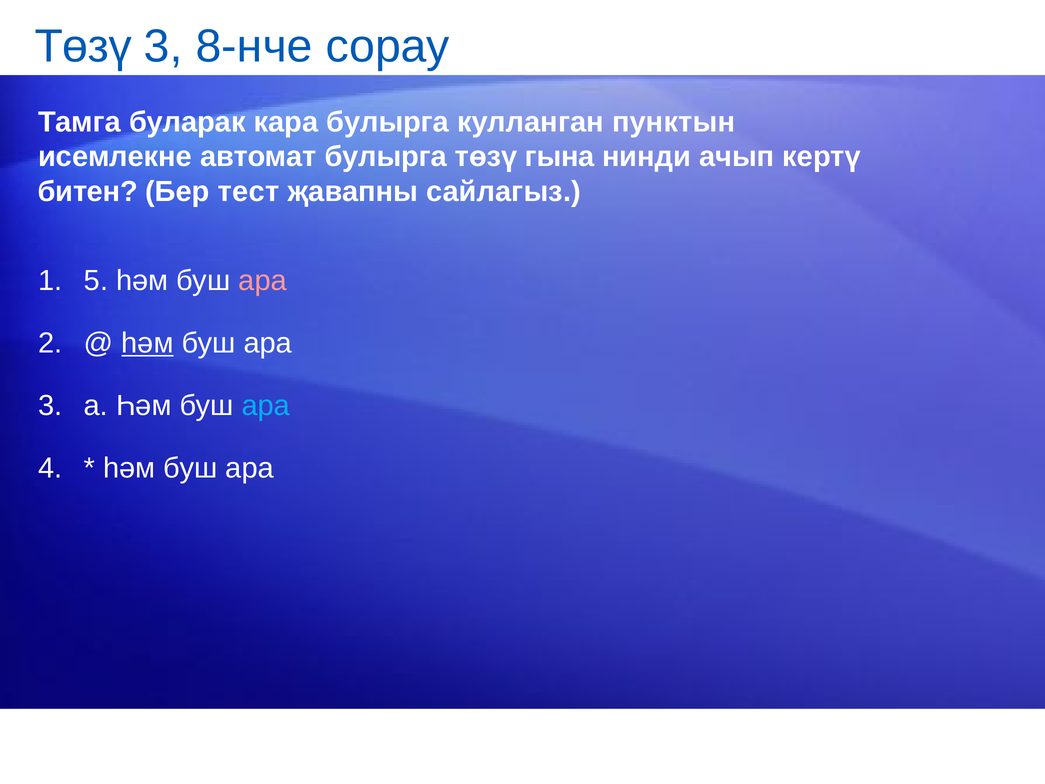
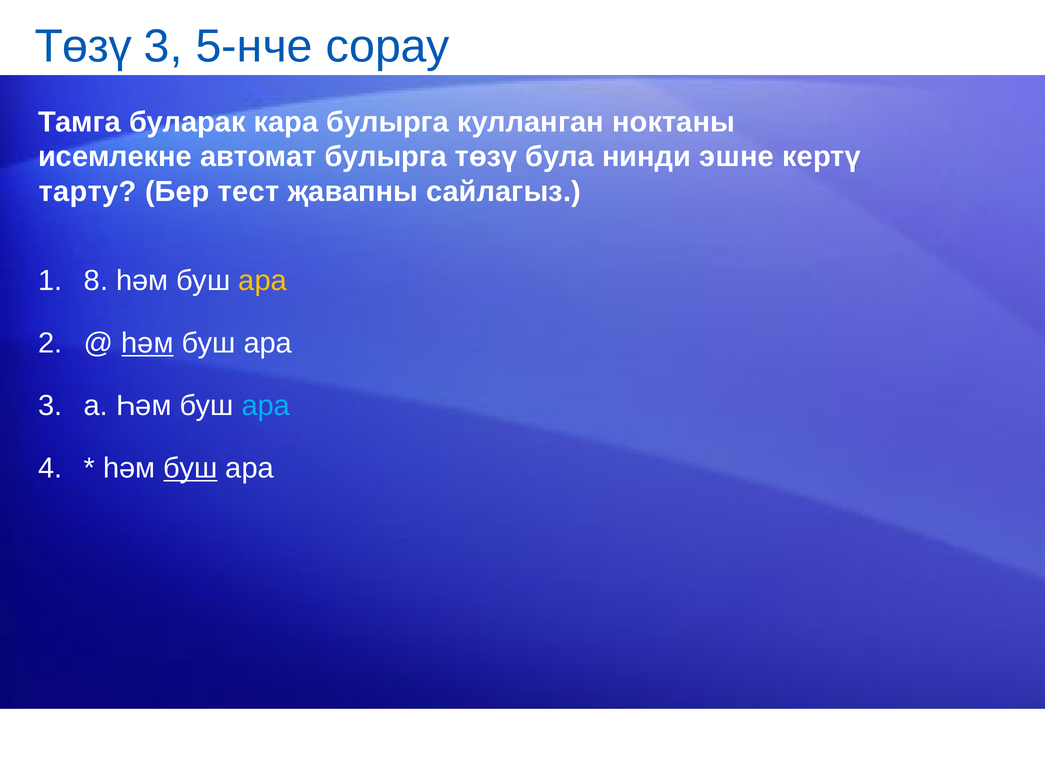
8-нче: 8-нче -> 5-нче
пунктын: пунктын -> ноктаны
гына: гына -> була
ачып: ачып -> эшне
битен: битен -> тарту
5: 5 -> 8
ара at (263, 281) colour: pink -> yellow
буш at (191, 468) underline: none -> present
